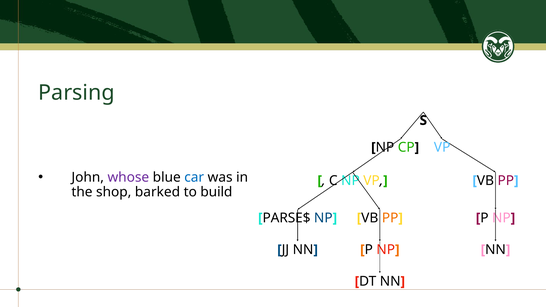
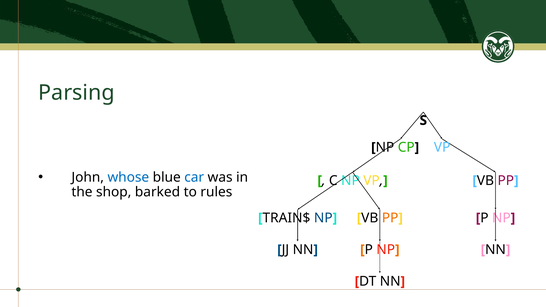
whose colour: purple -> blue
build: build -> rules
PARSE$: PARSE$ -> TRAIN$
